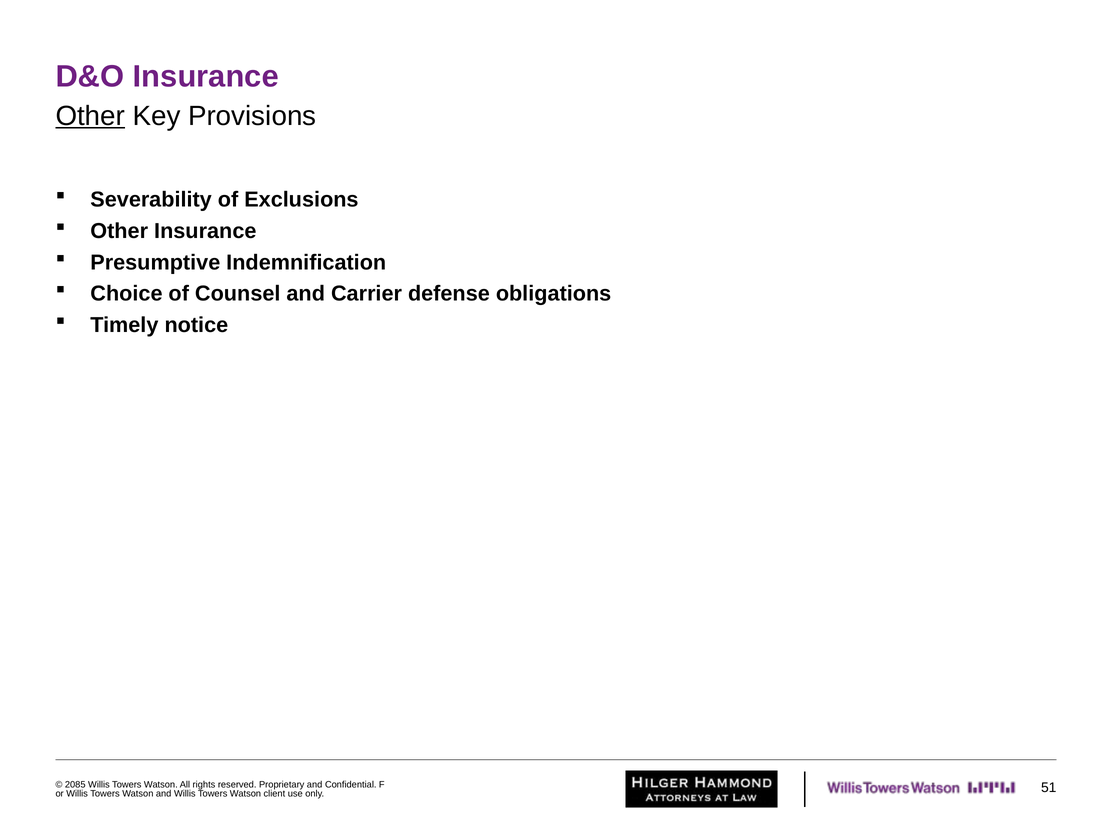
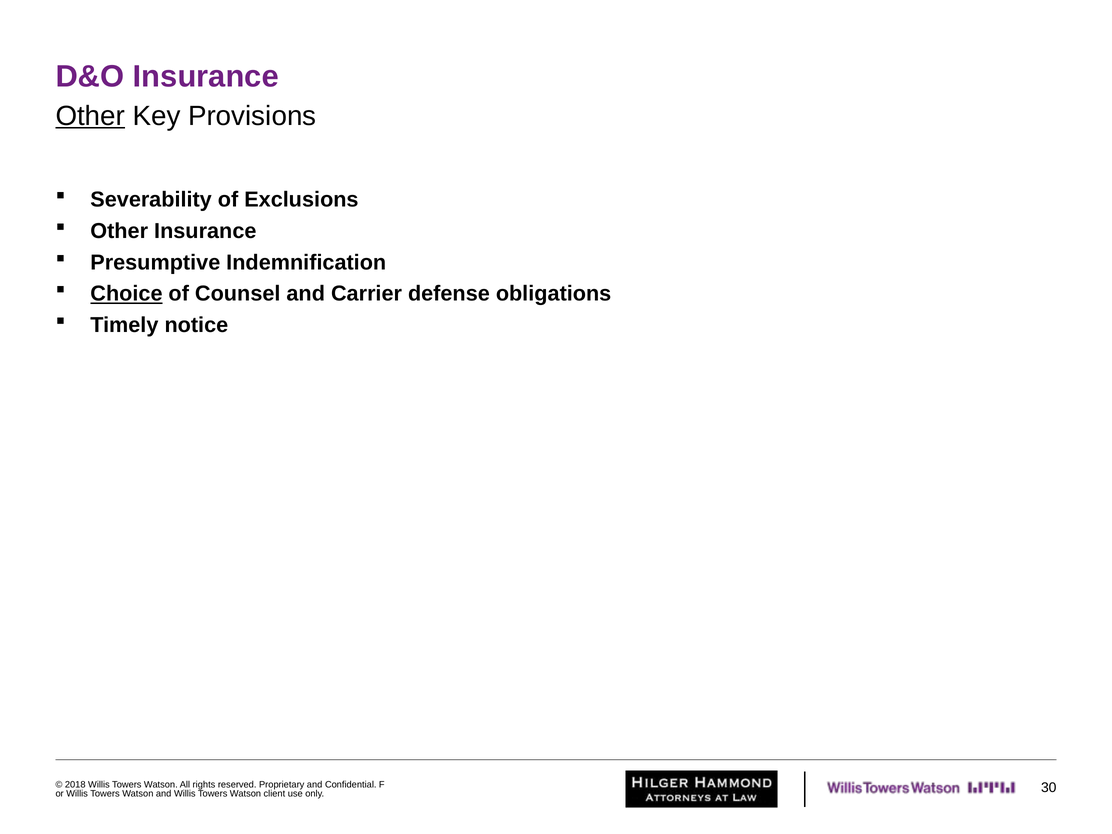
Choice underline: none -> present
2085: 2085 -> 2018
51: 51 -> 30
